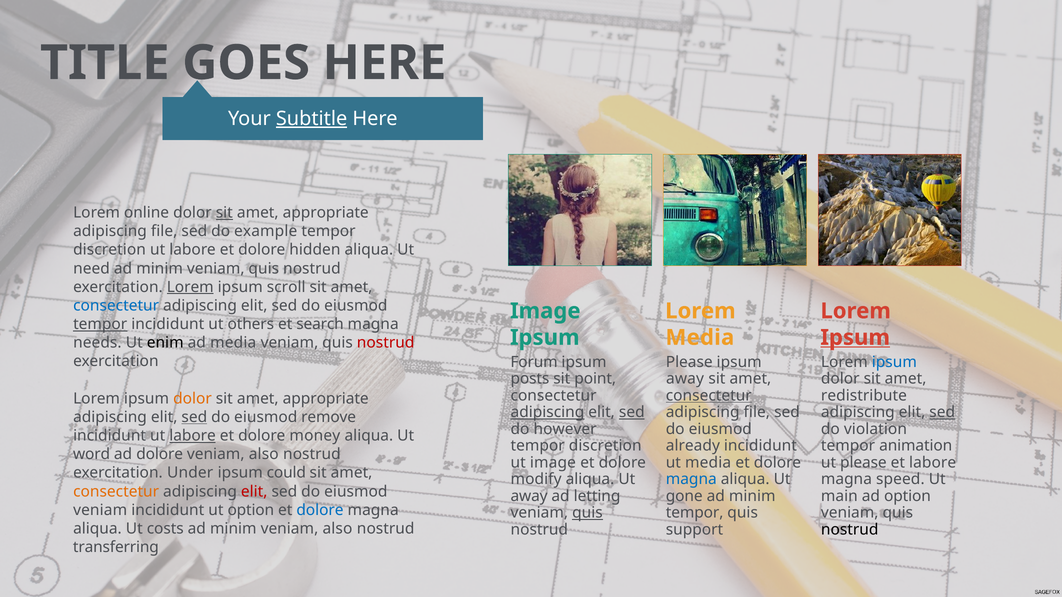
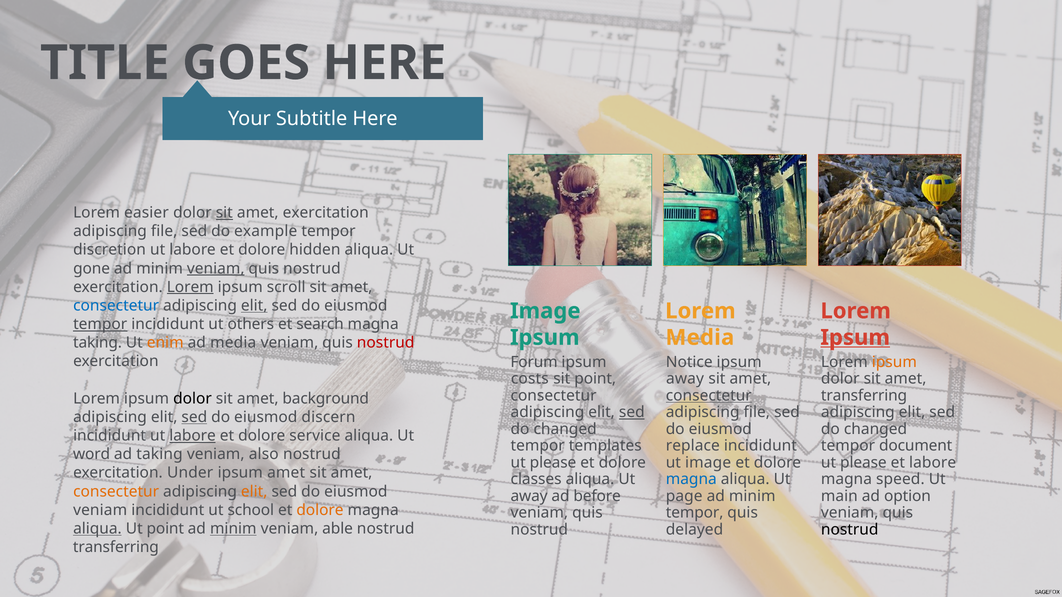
Subtitle underline: present -> none
online: online -> easier
appropriate at (326, 213): appropriate -> exercitation
need: need -> gone
veniam at (216, 269) underline: none -> present
elit at (254, 306) underline: none -> present
needs at (97, 343): needs -> taking
enim colour: black -> orange
Please at (689, 362): Please -> Notice
ipsum at (894, 362) colour: blue -> orange
posts: posts -> costs
redistribute at (864, 396): redistribute -> transferring
dolor at (192, 399) colour: orange -> black
appropriate at (326, 399): appropriate -> background
adipiscing at (547, 413) underline: present -> none
sed at (942, 413) underline: present -> none
remove: remove -> discern
however at (565, 429): however -> changed
violation at (875, 429): violation -> changed
money: money -> service
discretion at (605, 446): discretion -> templates
already: already -> replace
animation: animation -> document
ad dolore: dolore -> taking
image at (553, 463): image -> please
ut media: media -> image
ipsum could: could -> amet
modify: modify -> classes
elit at (254, 492) colour: red -> orange
letting: letting -> before
gone: gone -> page
ut option: option -> school
dolore at (320, 510) colour: blue -> orange
quis at (587, 513) underline: present -> none
aliqua at (97, 529) underline: none -> present
Ut costs: costs -> point
minim at (233, 529) underline: none -> present
also at (337, 529): also -> able
support: support -> delayed
